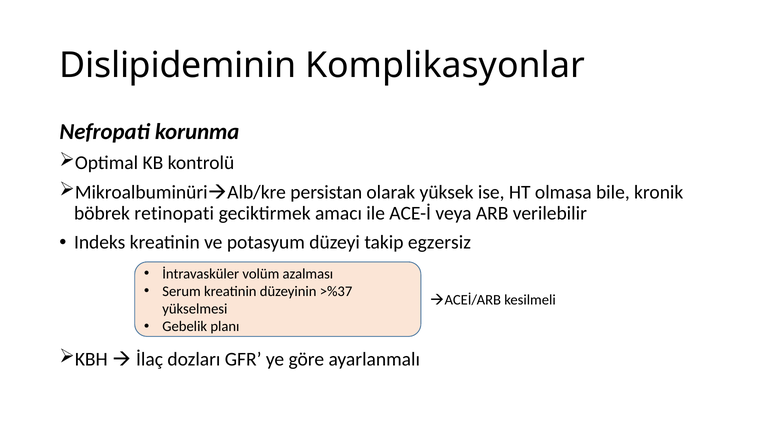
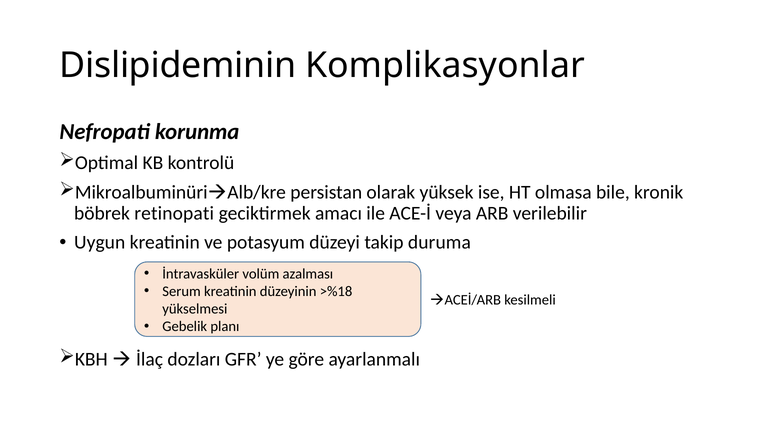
Indeks: Indeks -> Uygun
egzersiz: egzersiz -> duruma
>%37: >%37 -> >%18
